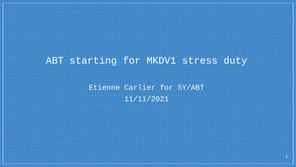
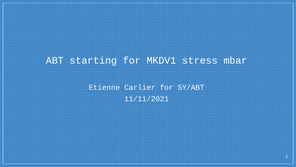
duty: duty -> mbar
